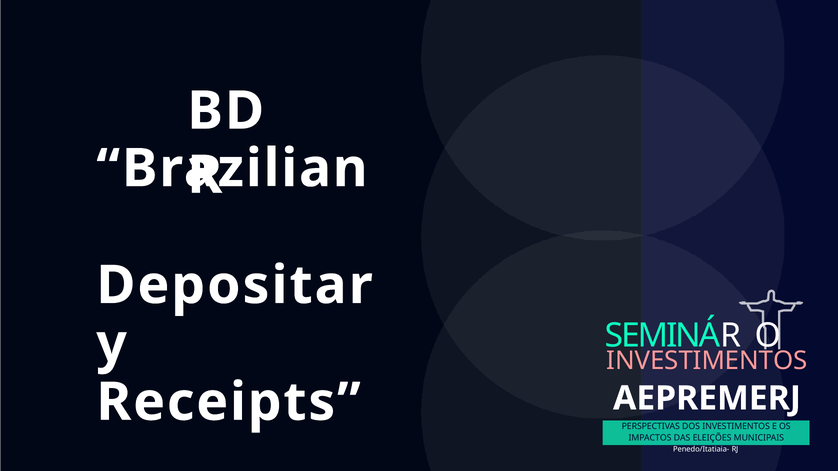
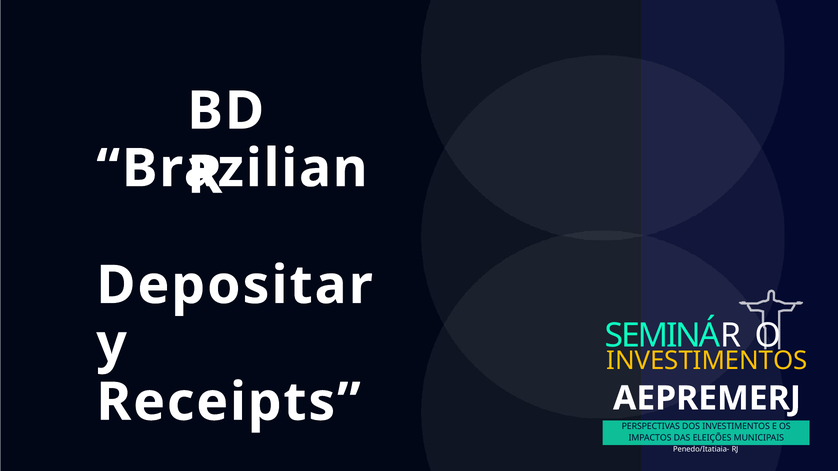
INVESTIMENTOS at (707, 361) colour: pink -> yellow
